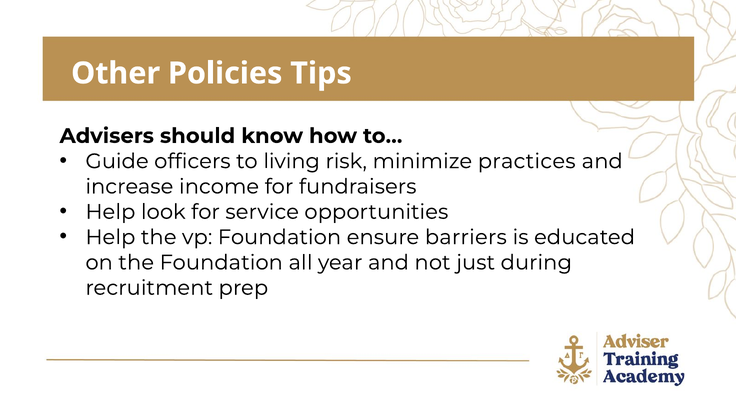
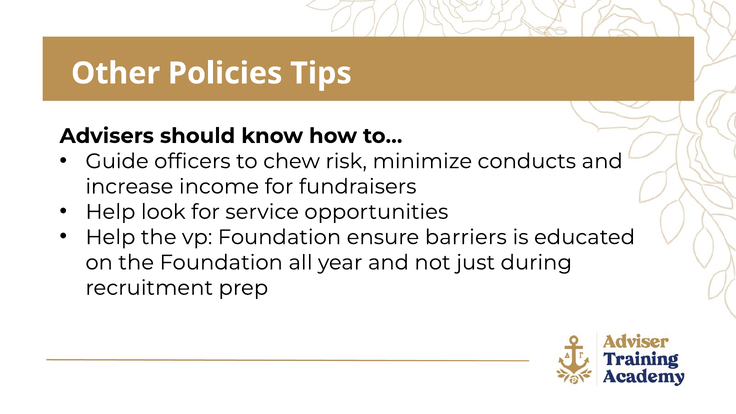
living: living -> chew
practices: practices -> conducts
